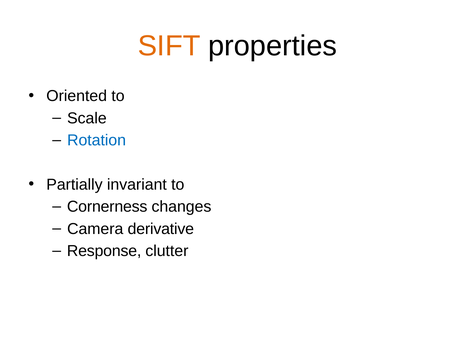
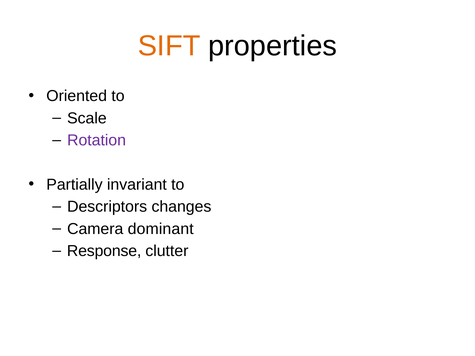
Rotation colour: blue -> purple
Cornerness: Cornerness -> Descriptors
derivative: derivative -> dominant
